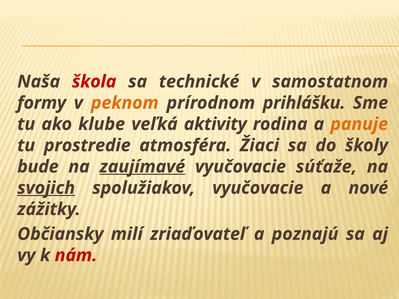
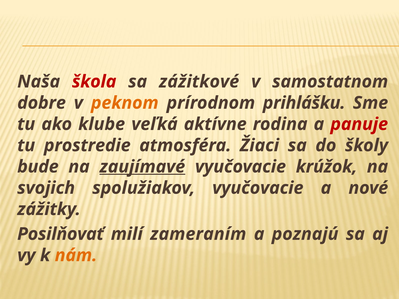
technické: technické -> zážitkové
formy: formy -> dobre
aktivity: aktivity -> aktívne
panuje colour: orange -> red
súťaže: súťaže -> krúžok
svojich underline: present -> none
Občiansky: Občiansky -> Posilňovať
zriaďovateľ: zriaďovateľ -> zameraním
nám colour: red -> orange
